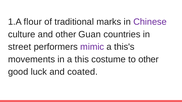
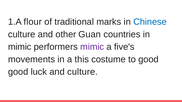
Chinese colour: purple -> blue
street at (20, 47): street -> mimic
this's: this's -> five's
to other: other -> good
and coated: coated -> culture
